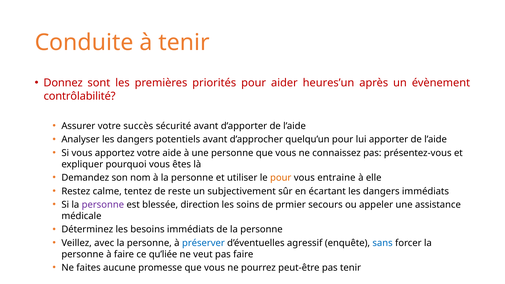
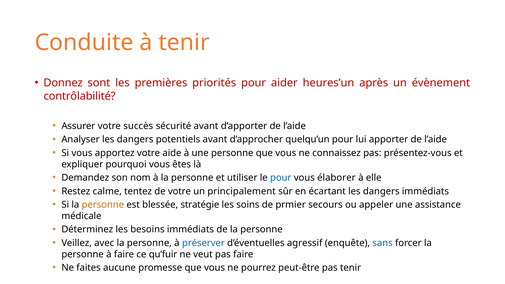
pour at (281, 178) colour: orange -> blue
entraine: entraine -> élaborer
de reste: reste -> votre
subjectivement: subjectivement -> principalement
personne at (103, 205) colour: purple -> orange
direction: direction -> stratégie
qu’liée: qu’liée -> qu’fuir
